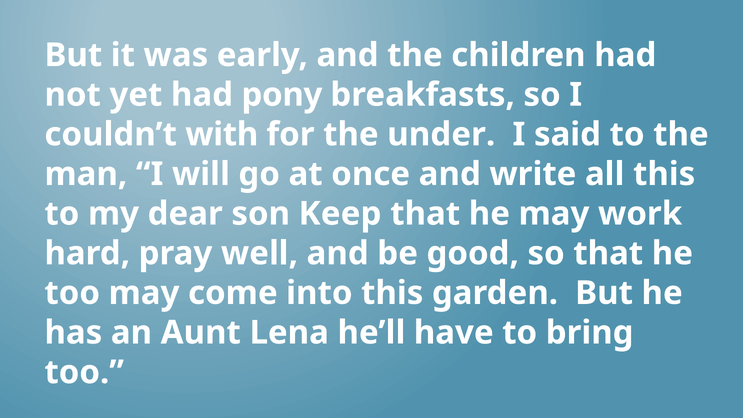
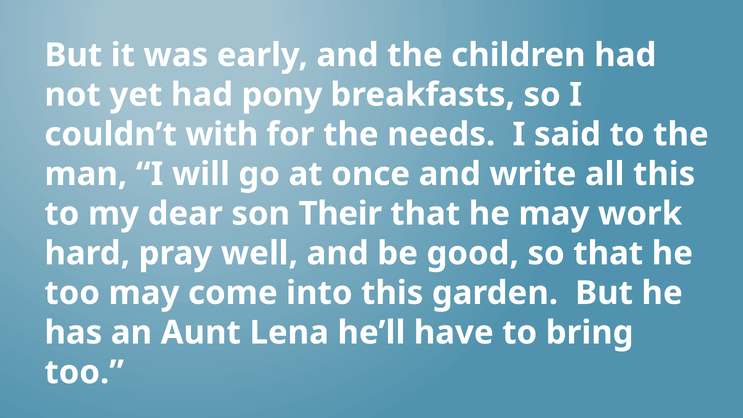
under: under -> needs
Keep: Keep -> Their
